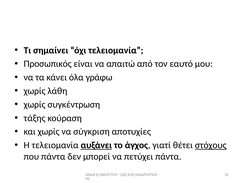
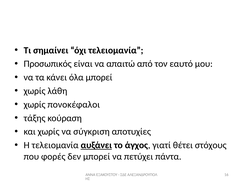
όλα γράφω: γράφω -> μπορεί
συγκέντρωση: συγκέντρωση -> πονοκέφαλοι
στόχους underline: present -> none
που πάντα: πάντα -> φορές
